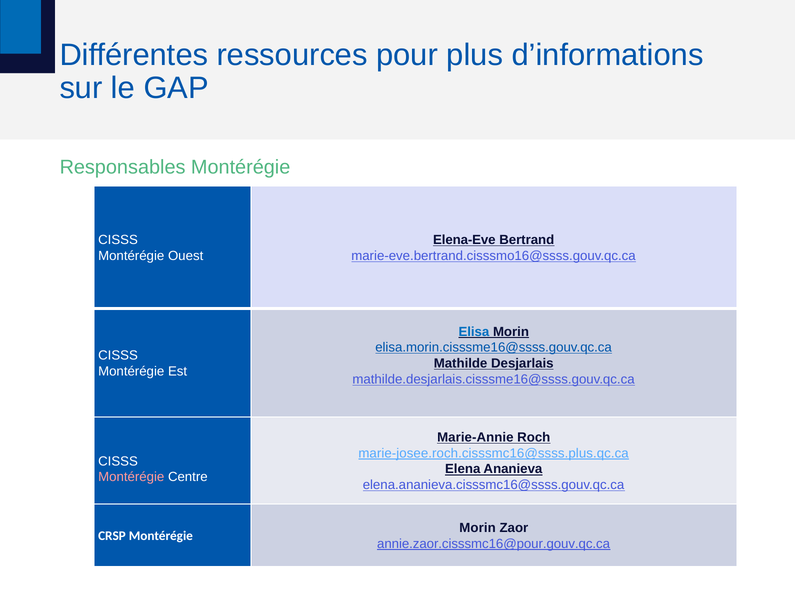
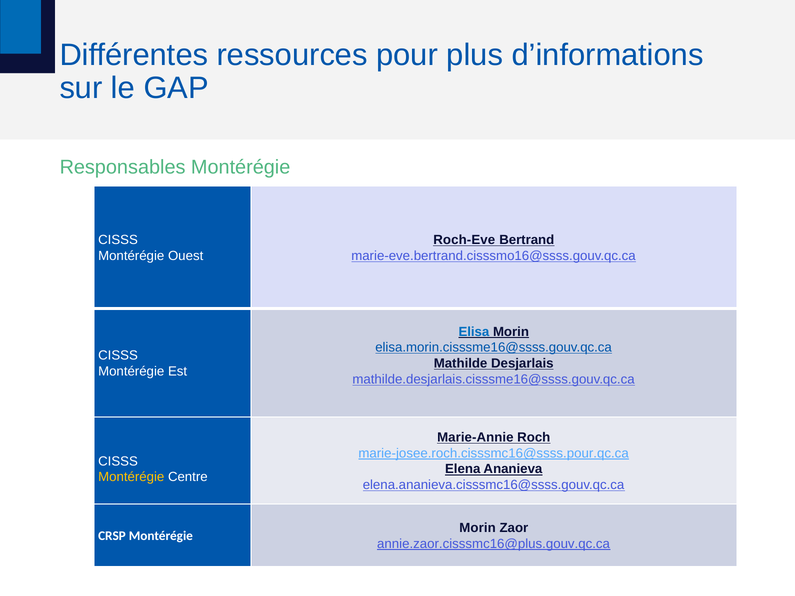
Elena-Eve: Elena-Eve -> Roch-Eve
marie-josee.roch.cisssmc16@ssss.plus.qc.ca: marie-josee.roch.cisssmc16@ssss.plus.qc.ca -> marie-josee.roch.cisssmc16@ssss.pour.qc.ca
Montérégie at (131, 477) colour: pink -> yellow
annie.zaor.cisssmc16@pour.gouv.qc.ca: annie.zaor.cisssmc16@pour.gouv.qc.ca -> annie.zaor.cisssmc16@plus.gouv.qc.ca
